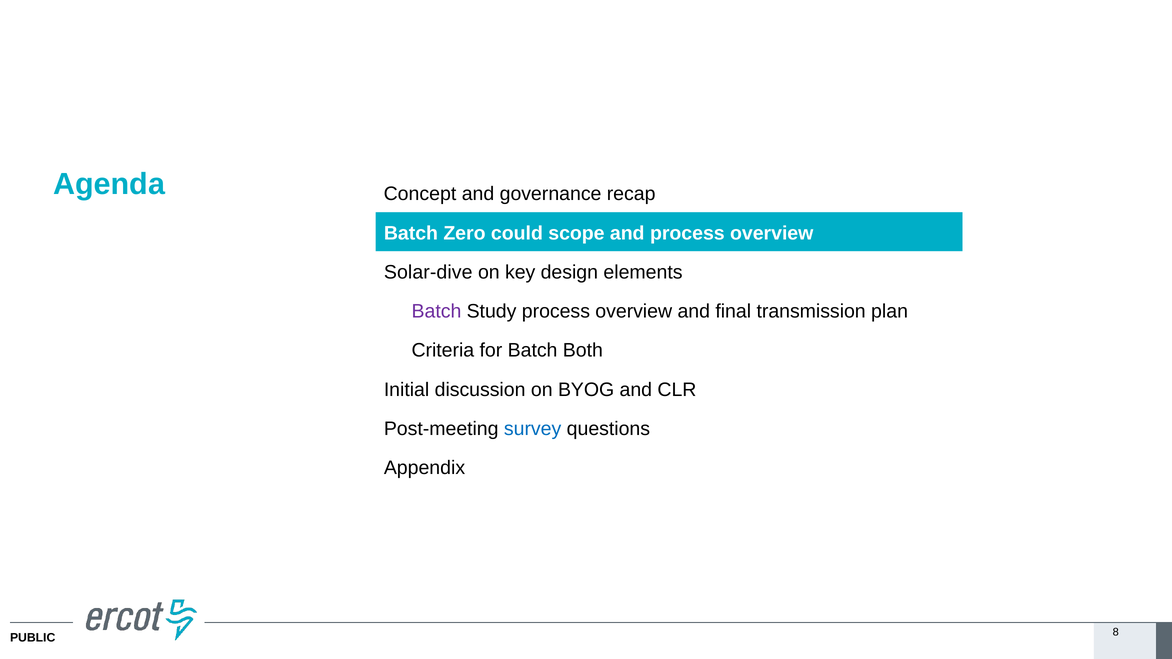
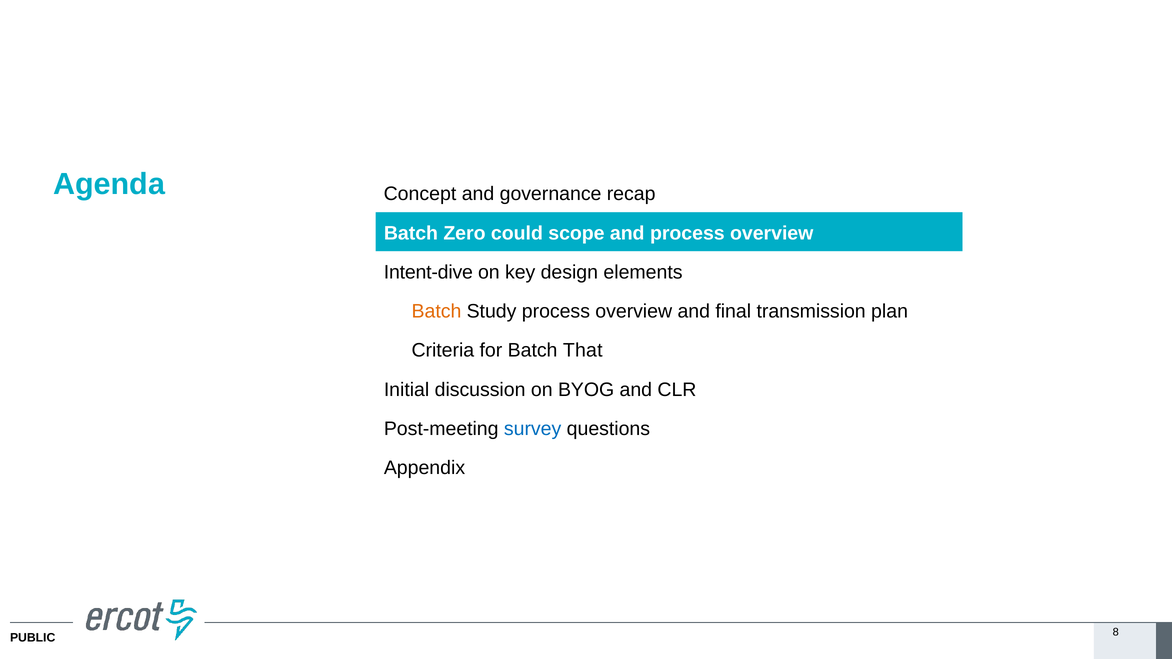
Solar-dive: Solar-dive -> Intent-dive
Batch at (436, 311) colour: purple -> orange
Both: Both -> That
